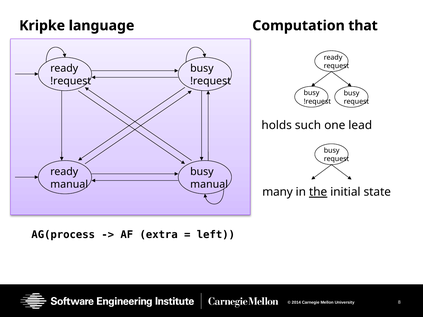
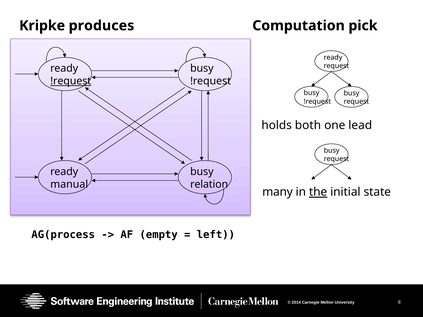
language: language -> produces
that: that -> pick
!request at (71, 81) underline: none -> present
such: such -> both
manual at (209, 184): manual -> relation
extra: extra -> empty
